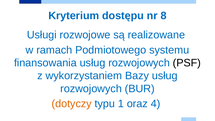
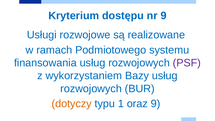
nr 8: 8 -> 9
PSF colour: black -> purple
oraz 4: 4 -> 9
